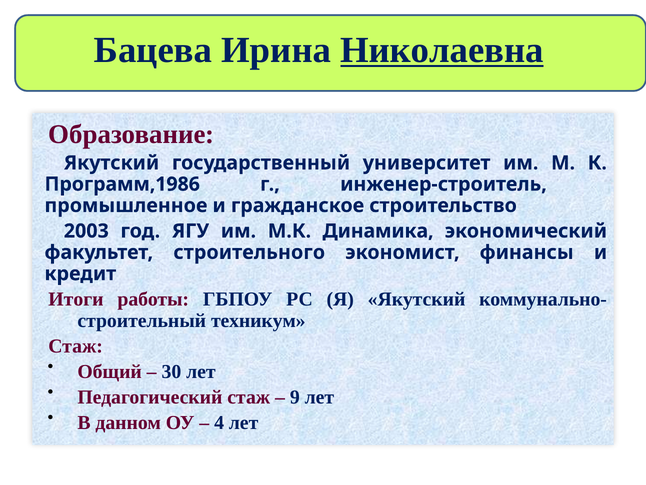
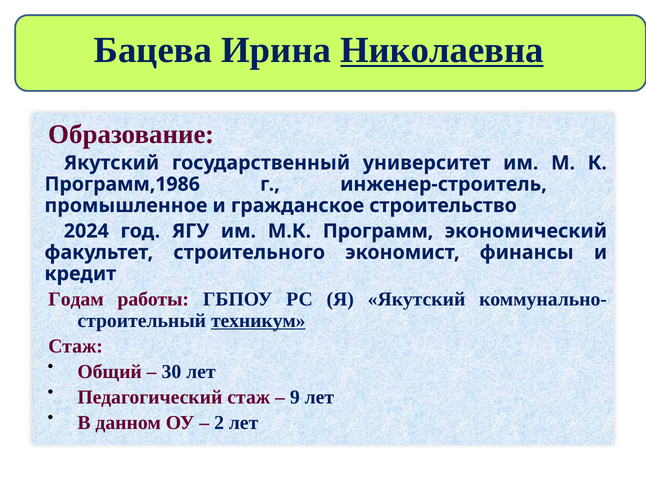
2003: 2003 -> 2024
Динамика: Динамика -> Программ
Итоги: Итоги -> Годам
техникум underline: none -> present
4: 4 -> 2
